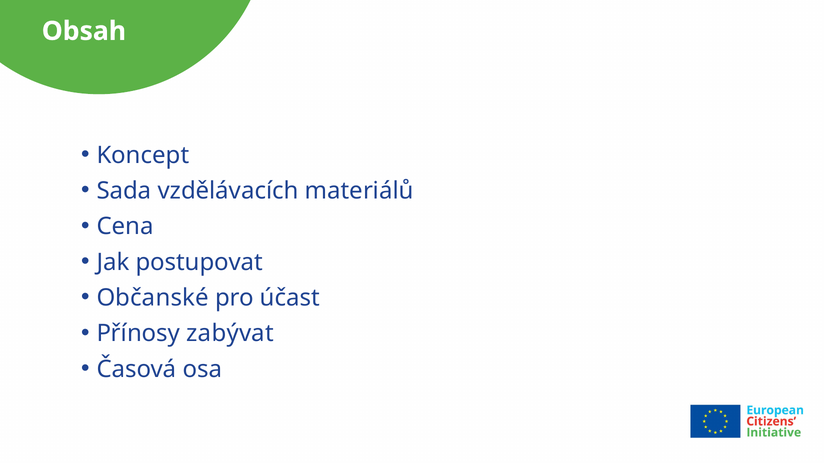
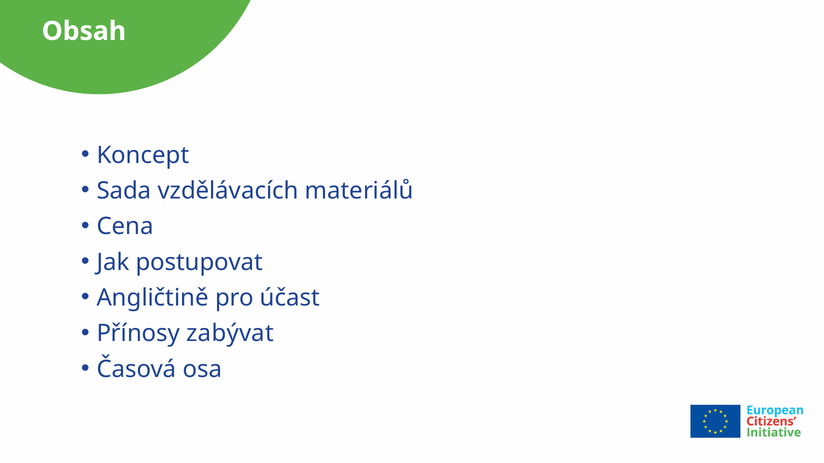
Občanské: Občanské -> Angličtině
